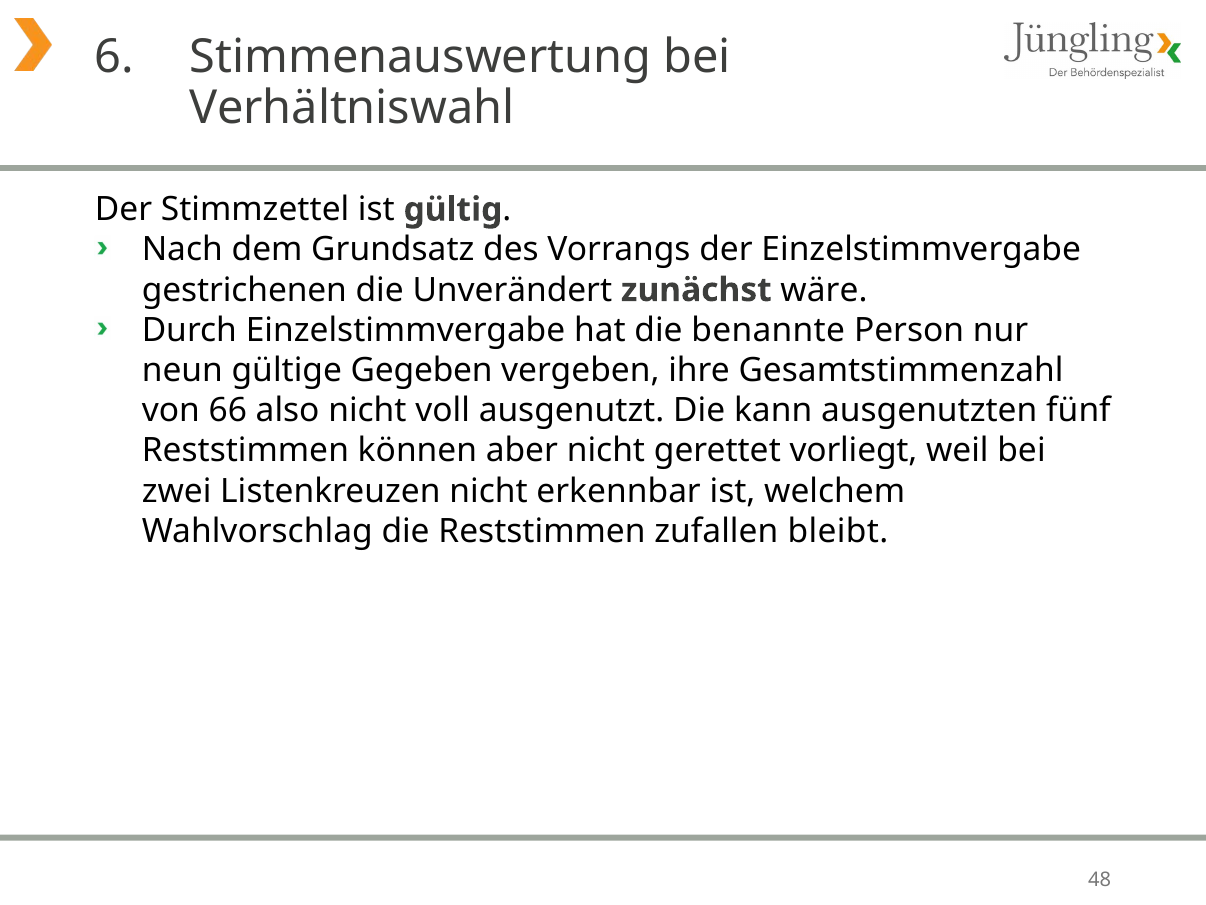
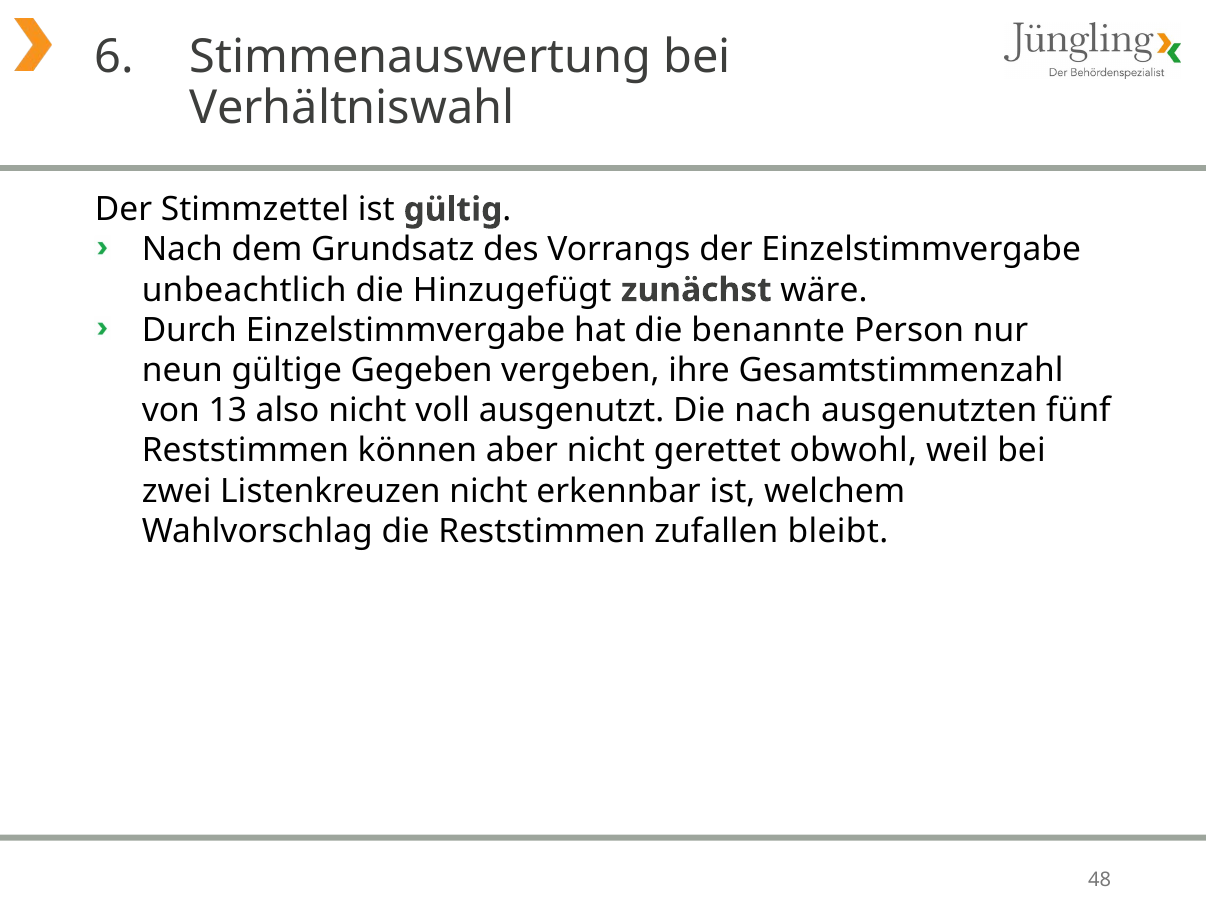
gestrichenen: gestrichenen -> unbeachtlich
Unverändert: Unverändert -> Hinzugefügt
66: 66 -> 13
Die kann: kann -> nach
vorliegt: vorliegt -> obwohl
